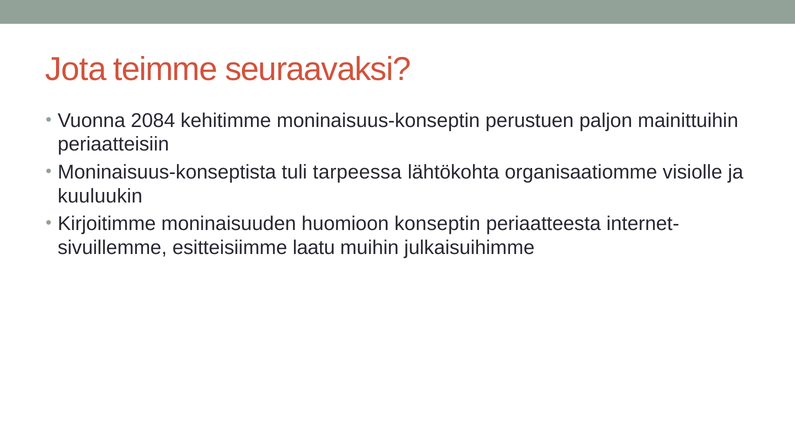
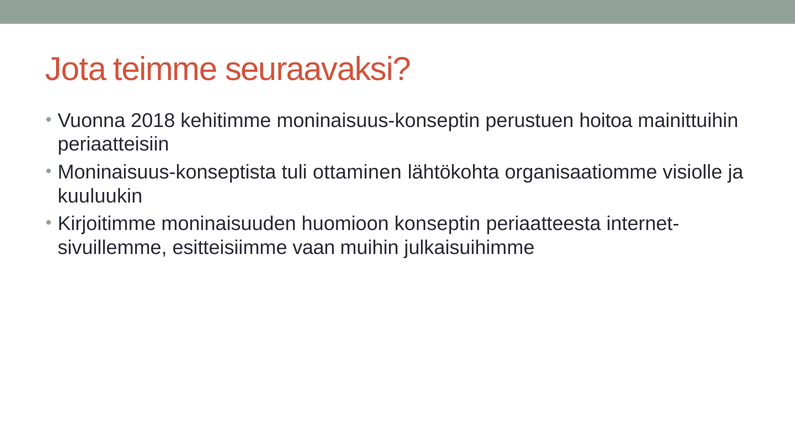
2084: 2084 -> 2018
paljon: paljon -> hoitoa
tarpeessa: tarpeessa -> ottaminen
laatu: laatu -> vaan
